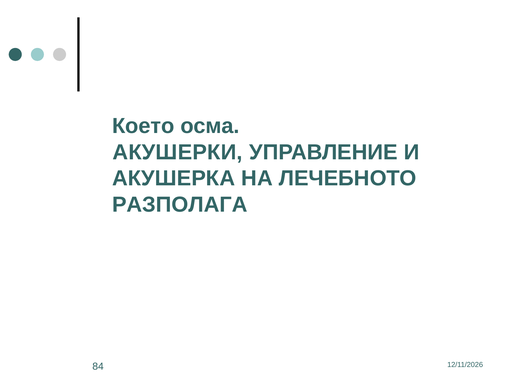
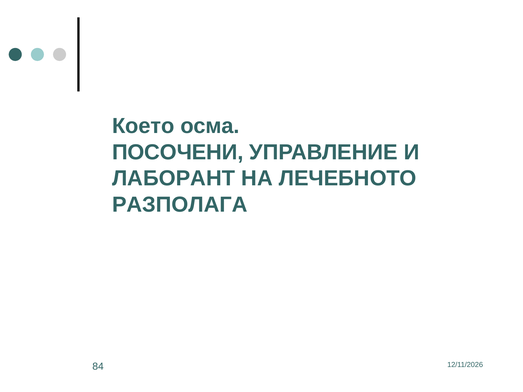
АКУШЕРКИ: АКУШЕРКИ -> ПОСОЧЕНИ
АКУШЕРКА: АКУШЕРКА -> ЛАБОРАНТ
